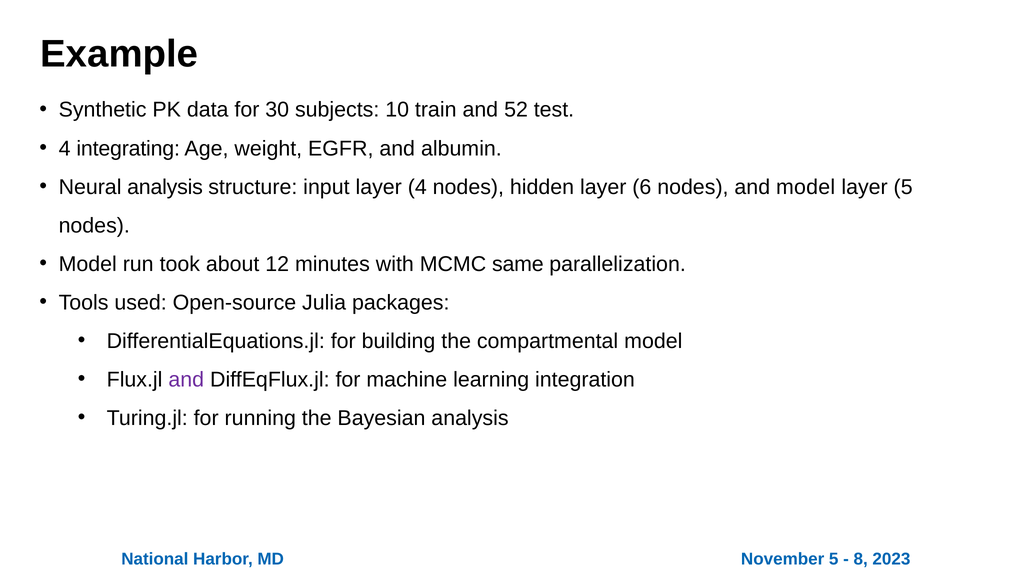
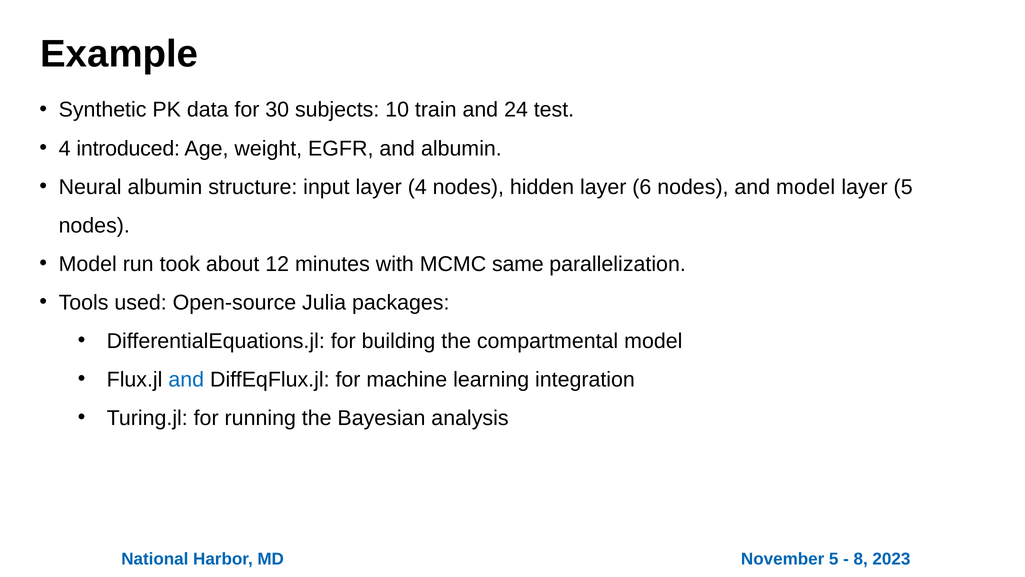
52: 52 -> 24
integrating: integrating -> introduced
Neural analysis: analysis -> albumin
and at (186, 379) colour: purple -> blue
